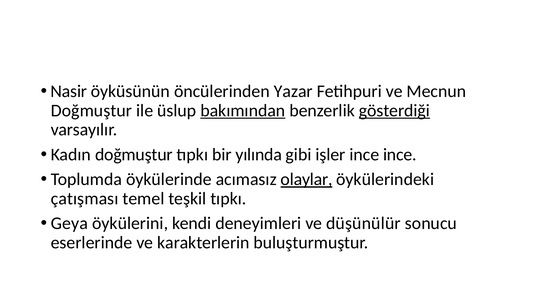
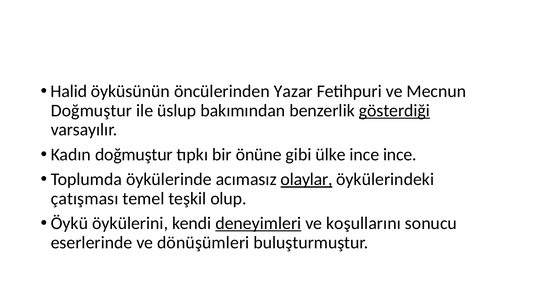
Nasir: Nasir -> Halid
bakımından underline: present -> none
yılında: yılında -> önüne
işler: işler -> ülke
teşkil tıpkı: tıpkı -> olup
Geya: Geya -> Öykü
deneyimleri underline: none -> present
düşünülür: düşünülür -> koşullarını
karakterlerin: karakterlerin -> dönüşümleri
